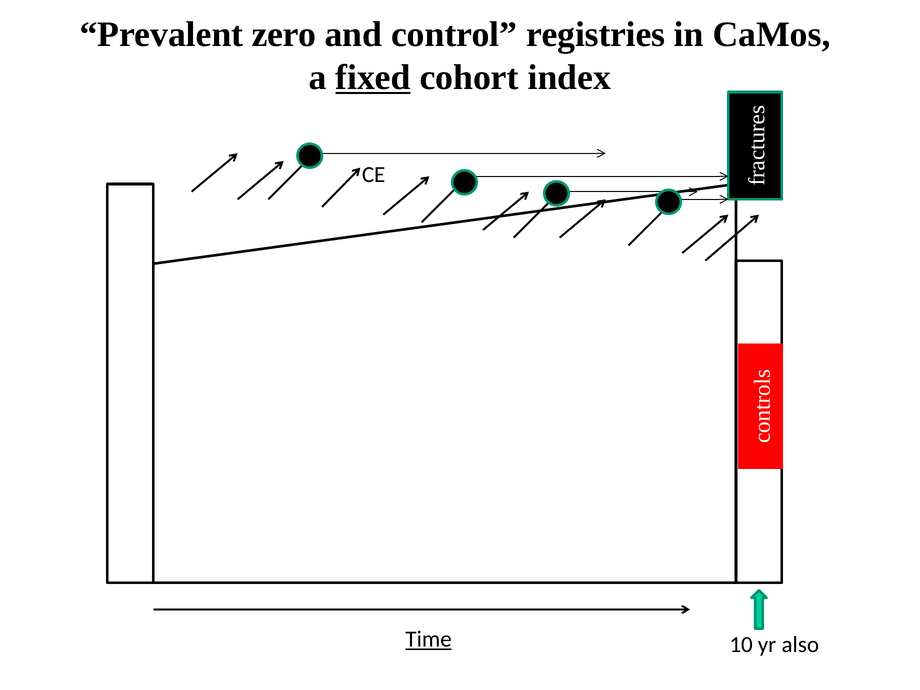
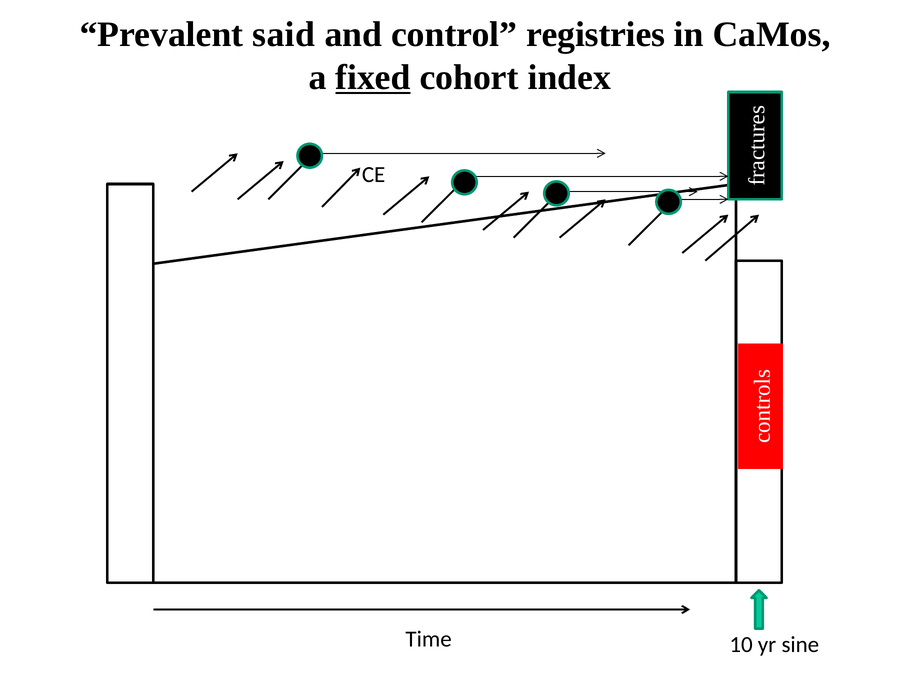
zero: zero -> said
Time underline: present -> none
also: also -> sine
